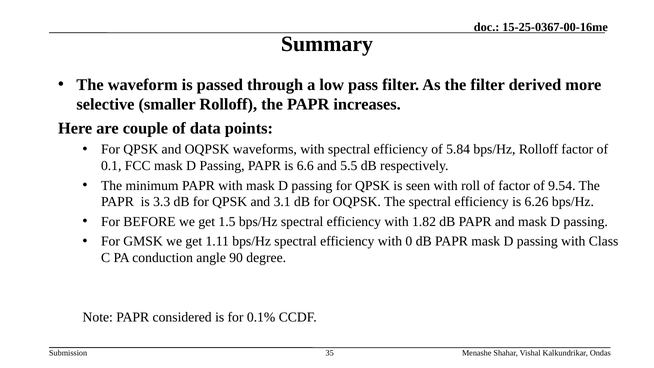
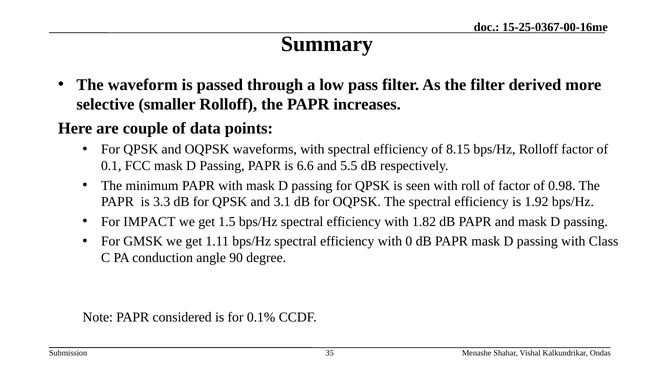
5.84: 5.84 -> 8.15
9.54: 9.54 -> 0.98
6.26: 6.26 -> 1.92
BEFORE: BEFORE -> IMPACT
